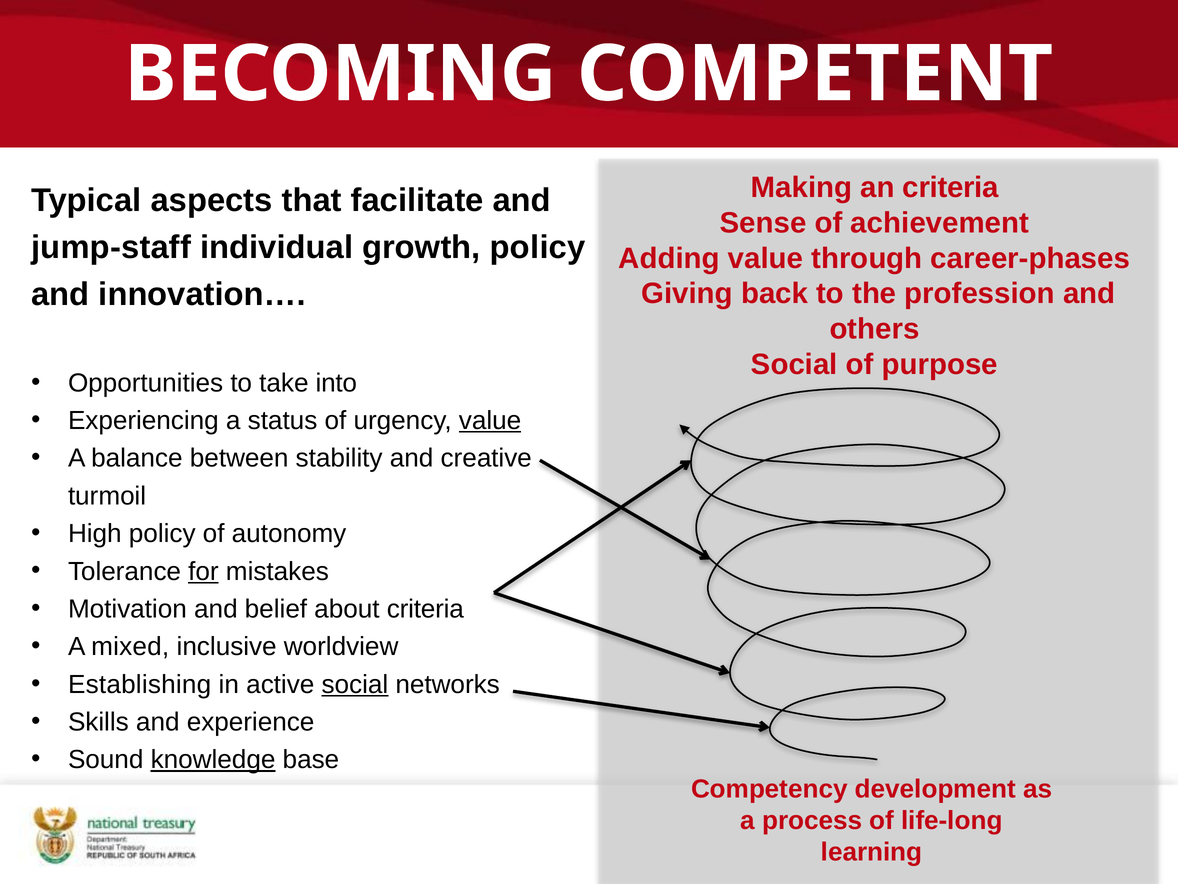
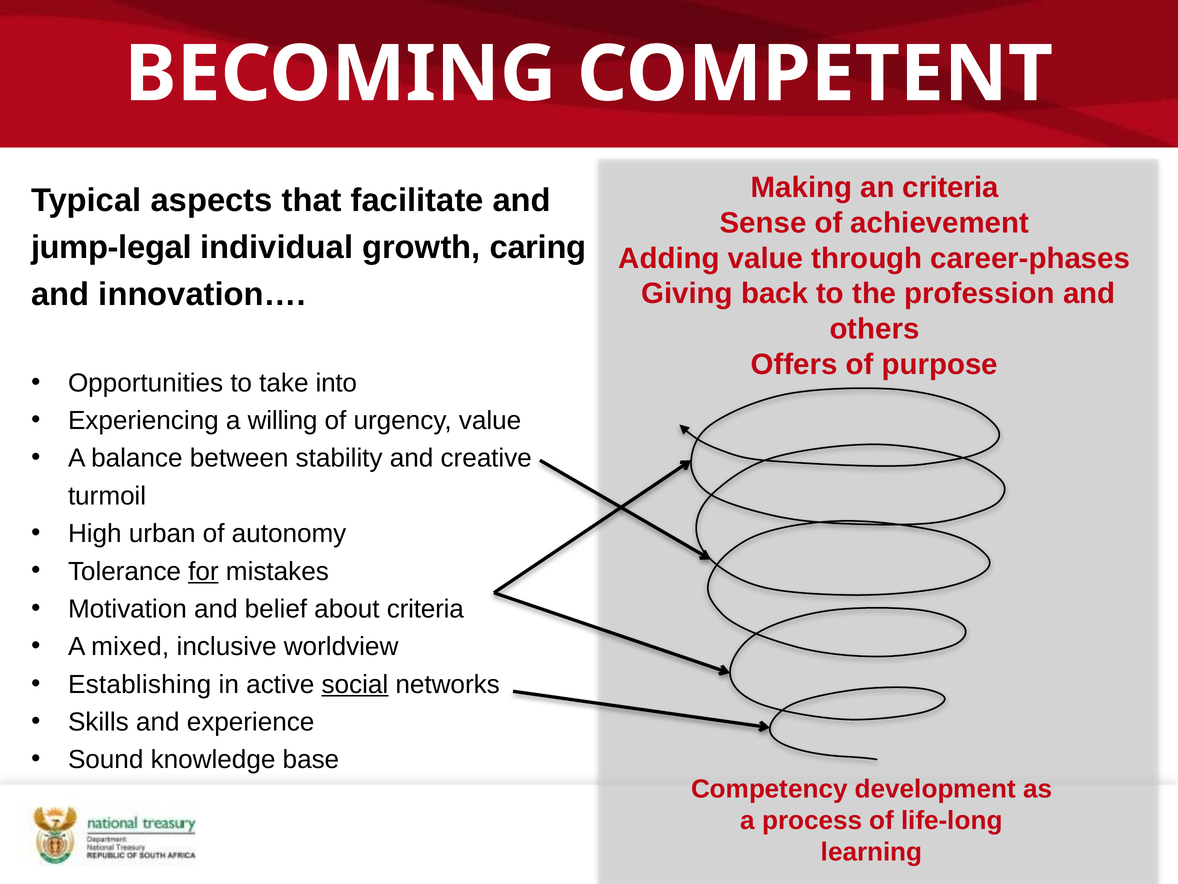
jump-staff: jump-staff -> jump-legal
growth policy: policy -> caring
Social at (794, 364): Social -> Offers
status: status -> willing
value at (490, 420) underline: present -> none
High policy: policy -> urban
knowledge underline: present -> none
